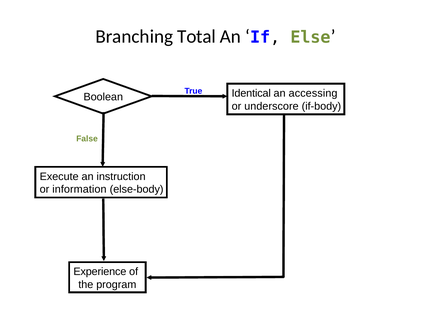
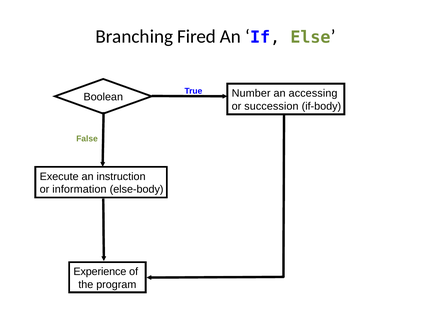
Total: Total -> Fired
Identical: Identical -> Number
underscore: underscore -> succession
